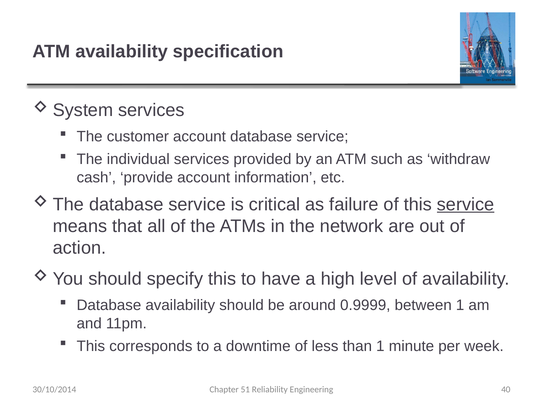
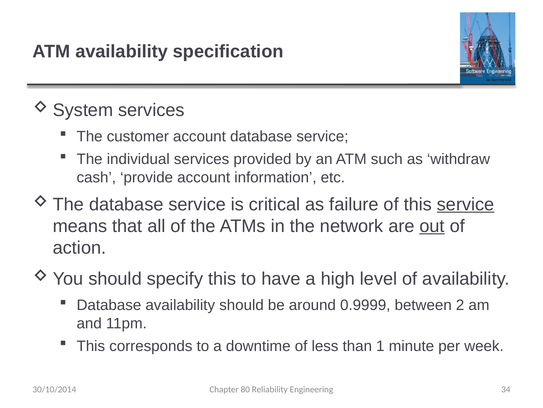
out underline: none -> present
between 1: 1 -> 2
51: 51 -> 80
40: 40 -> 34
